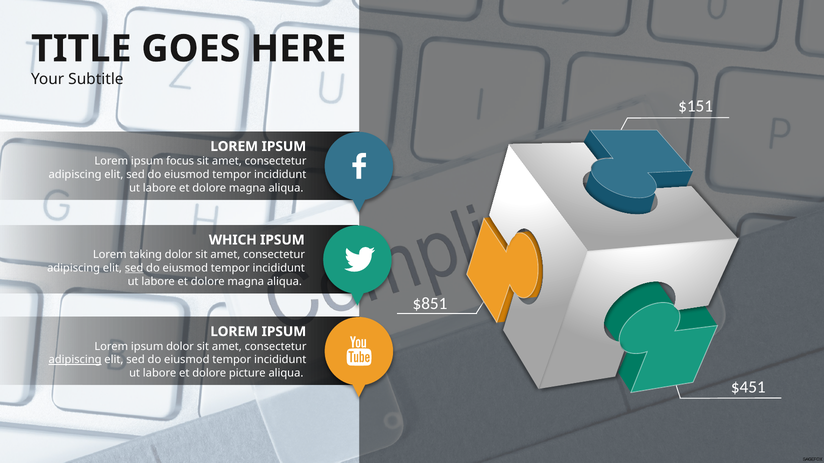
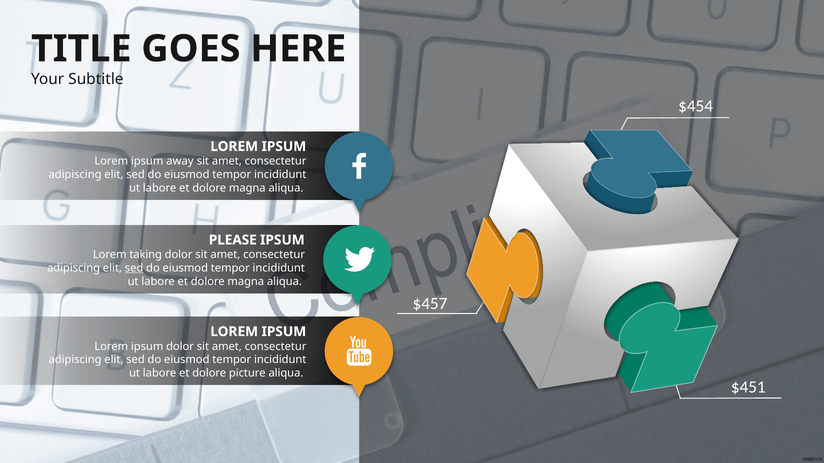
$151: $151 -> $454
focus: focus -> away
WHICH: WHICH -> PLEASE
$851: $851 -> $457
adipiscing at (75, 360) underline: present -> none
